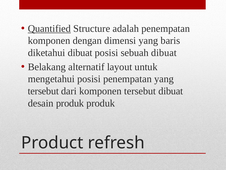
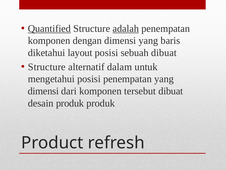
adalah underline: none -> present
diketahui dibuat: dibuat -> layout
Belakang at (47, 67): Belakang -> Structure
layout: layout -> dalam
tersebut at (43, 91): tersebut -> dimensi
